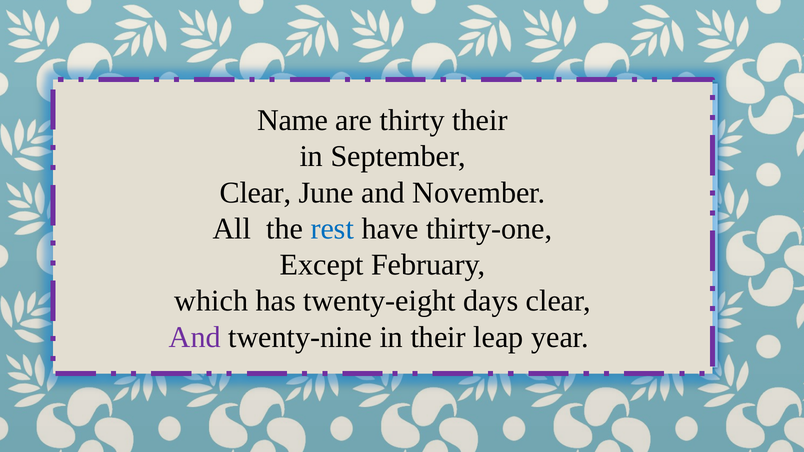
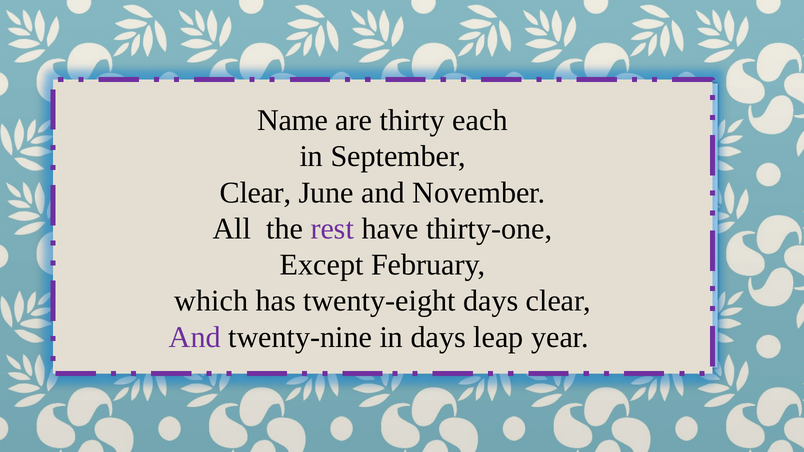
thirty their: their -> each
rest colour: blue -> purple
in their: their -> days
